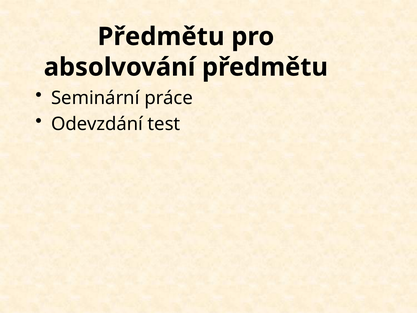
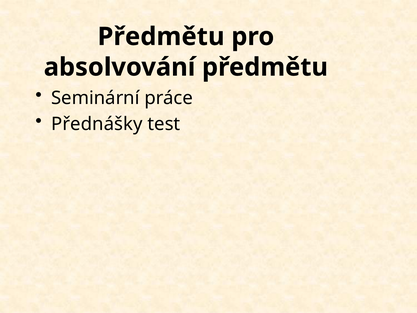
Odevzdání: Odevzdání -> Přednášky
